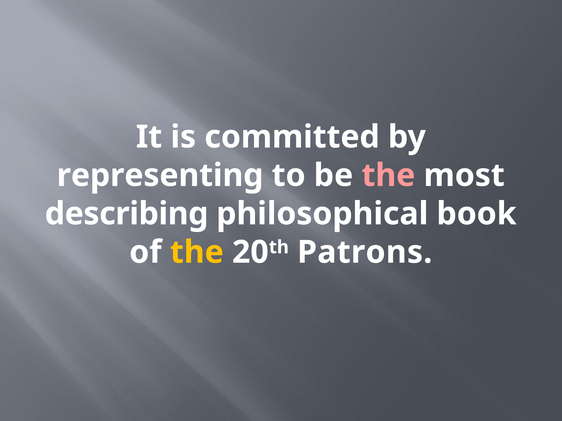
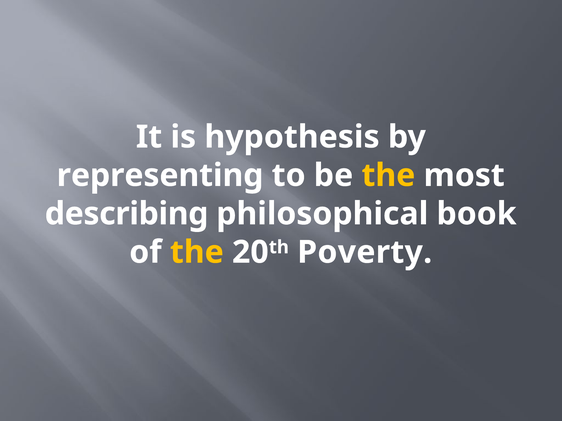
committed: committed -> hypothesis
the at (388, 176) colour: pink -> yellow
Patrons: Patrons -> Poverty
